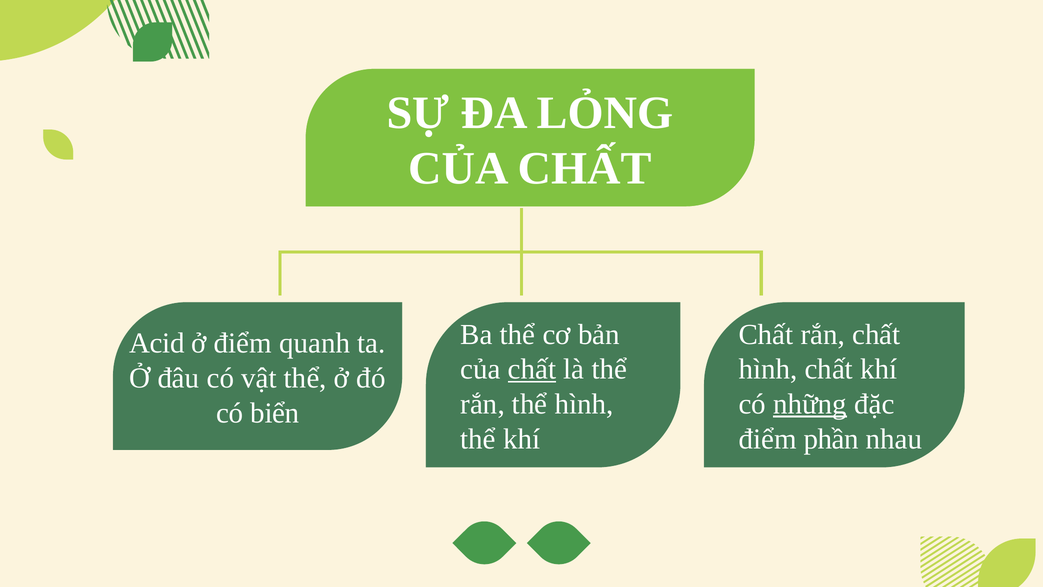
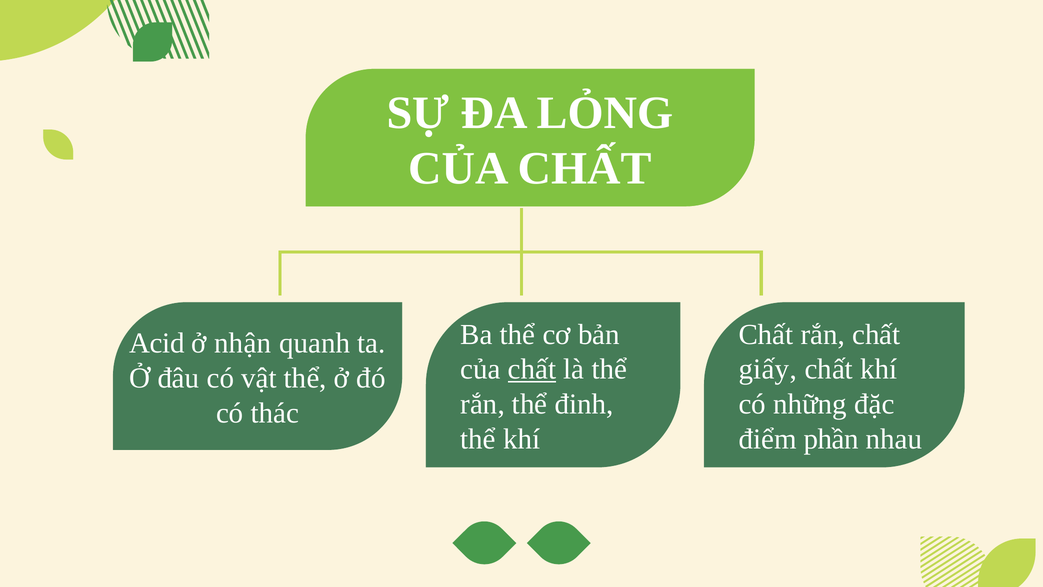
ở điểm: điểm -> nhận
hình at (768, 369): hình -> giấy
thể hình: hình -> đinh
những underline: present -> none
biển: biển -> thác
